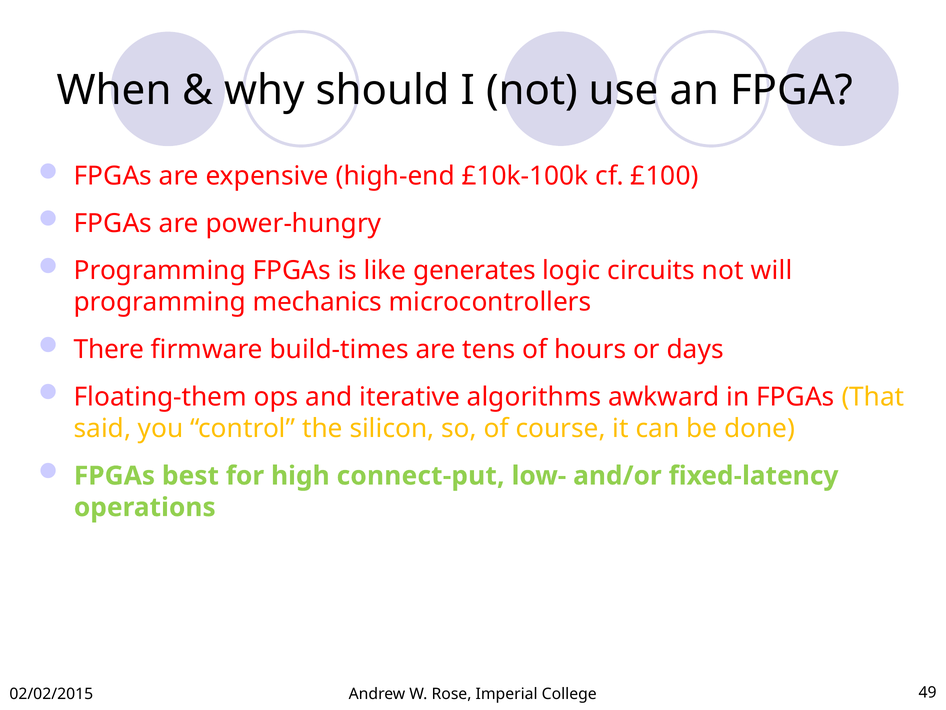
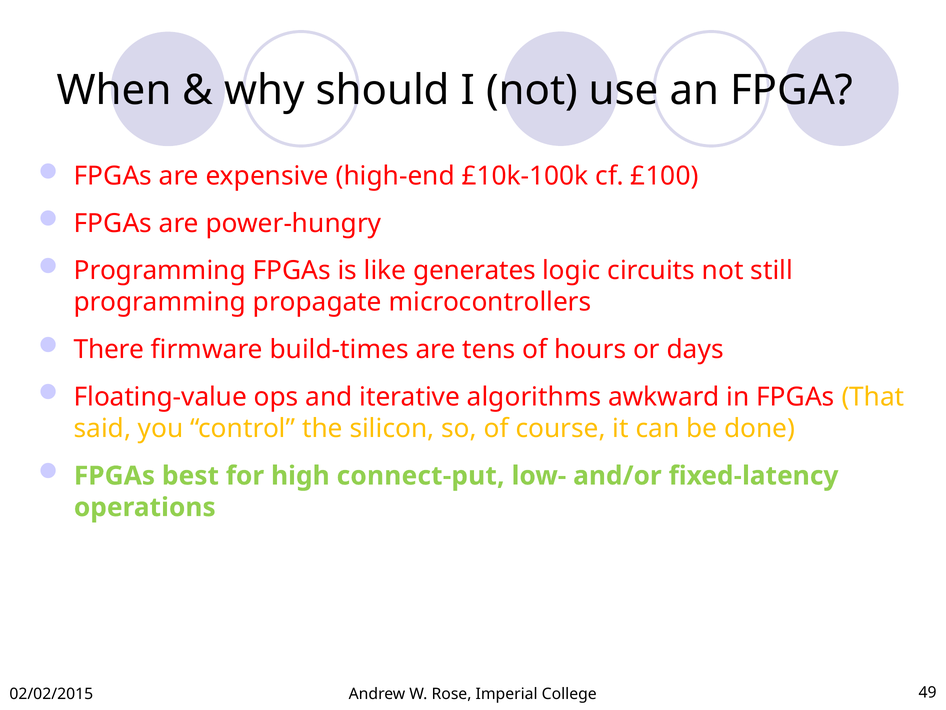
will: will -> still
mechanics: mechanics -> propagate
Floating-them: Floating-them -> Floating-value
